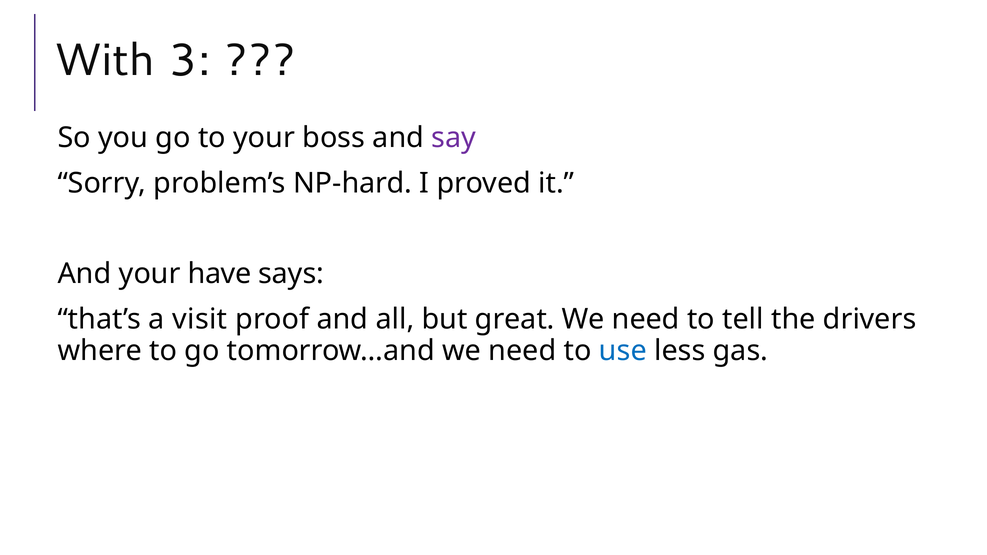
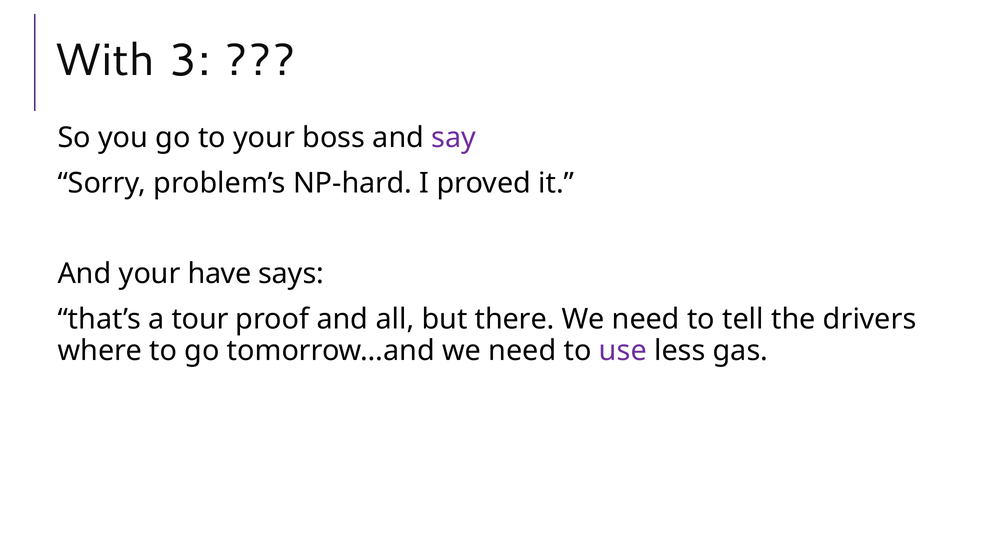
visit: visit -> tour
great: great -> there
use colour: blue -> purple
